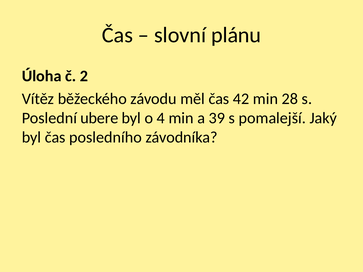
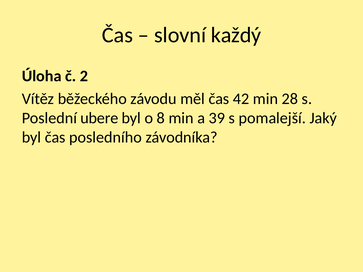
plánu: plánu -> každý
4: 4 -> 8
